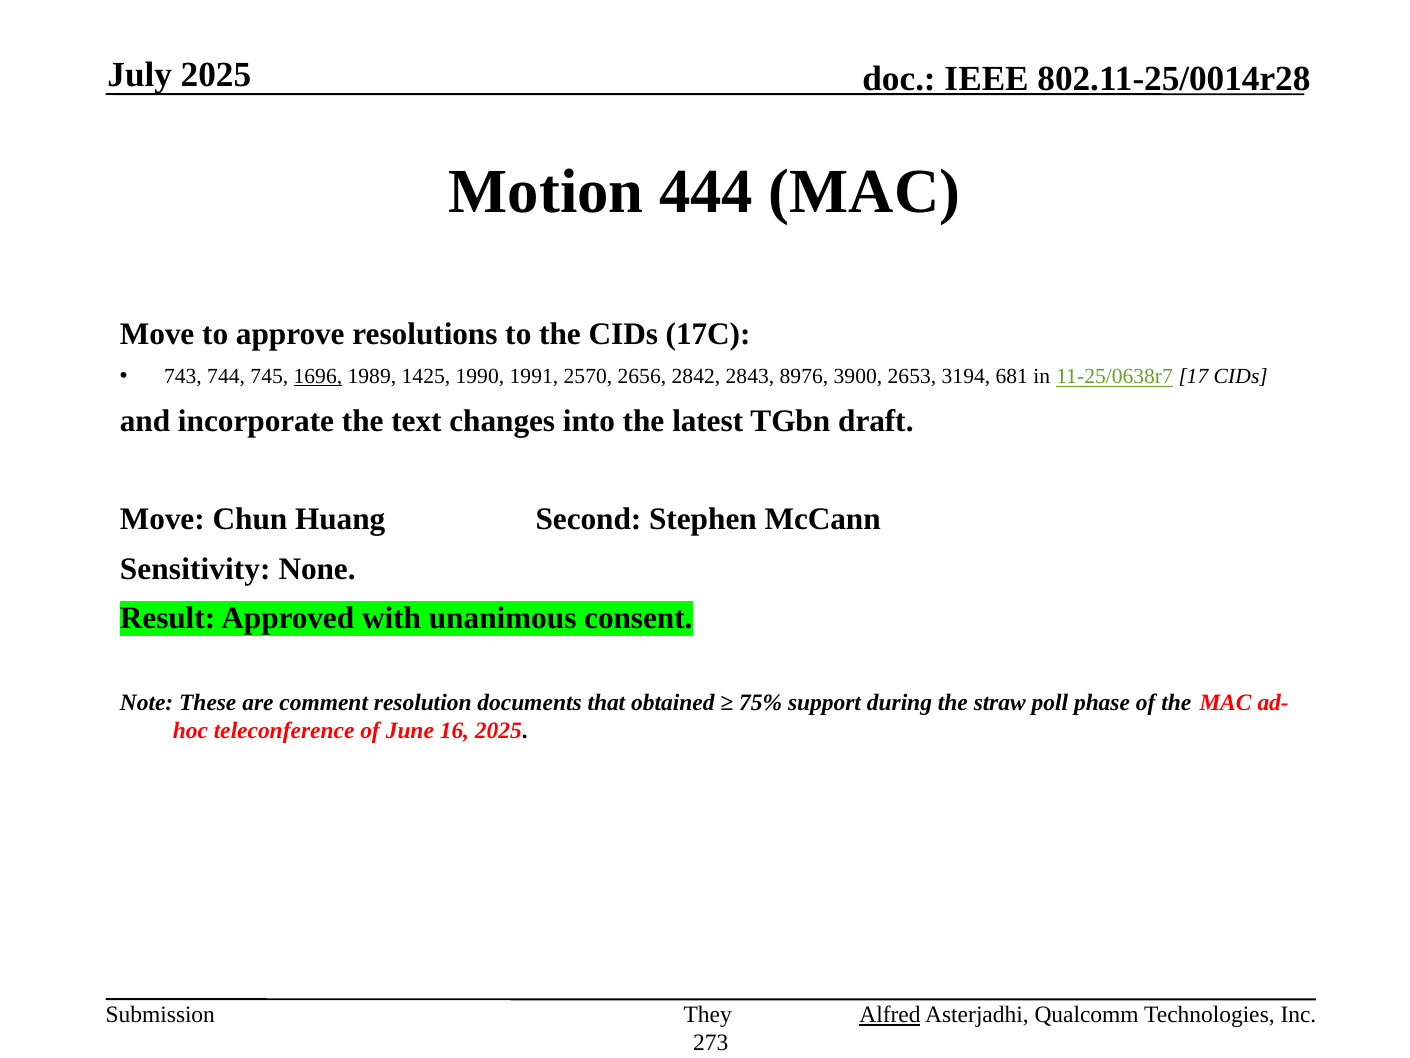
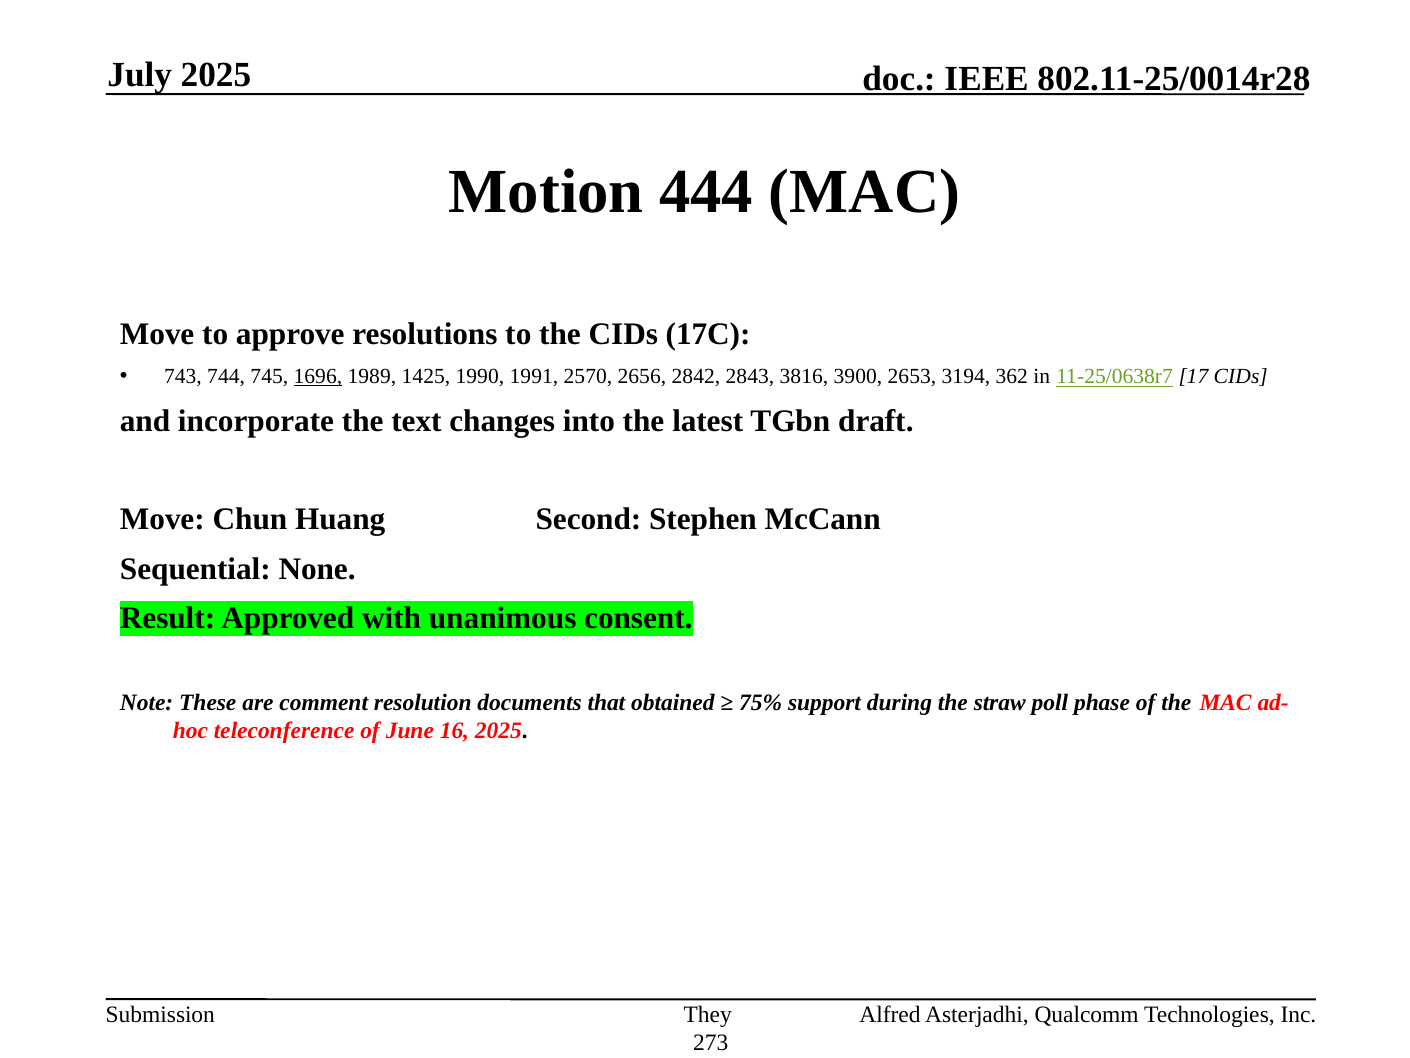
8976: 8976 -> 3816
681: 681 -> 362
Sensitivity: Sensitivity -> Sequential
Alfred underline: present -> none
